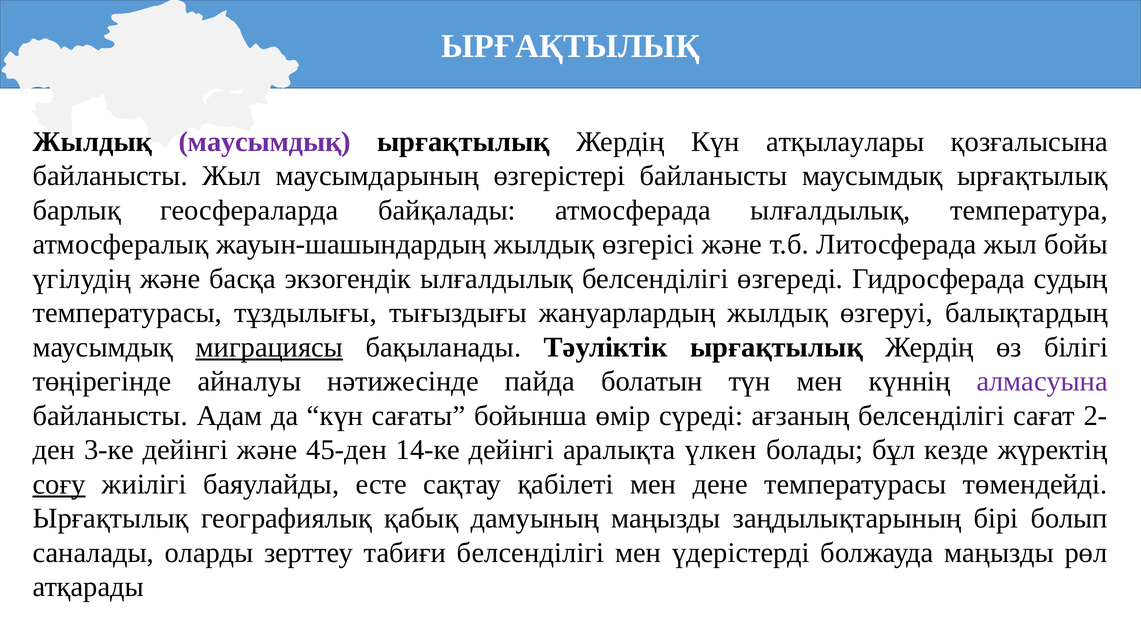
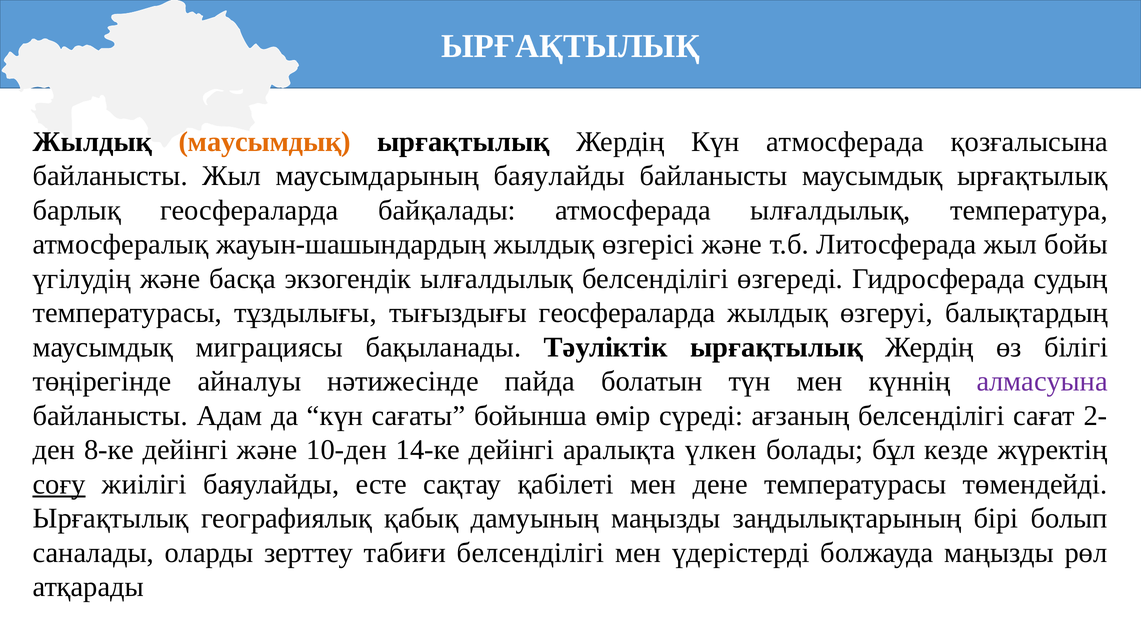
маусымдық at (265, 142) colour: purple -> orange
Күн атқылаулары: атқылаулары -> атмосферада
маусымдарының өзгерістері: өзгерістері -> баяулайды
тығыздығы жануарлардың: жануарлардың -> геосфераларда
миграциясы underline: present -> none
3-ке: 3-ке -> 8-ке
45-ден: 45-ден -> 10-ден
